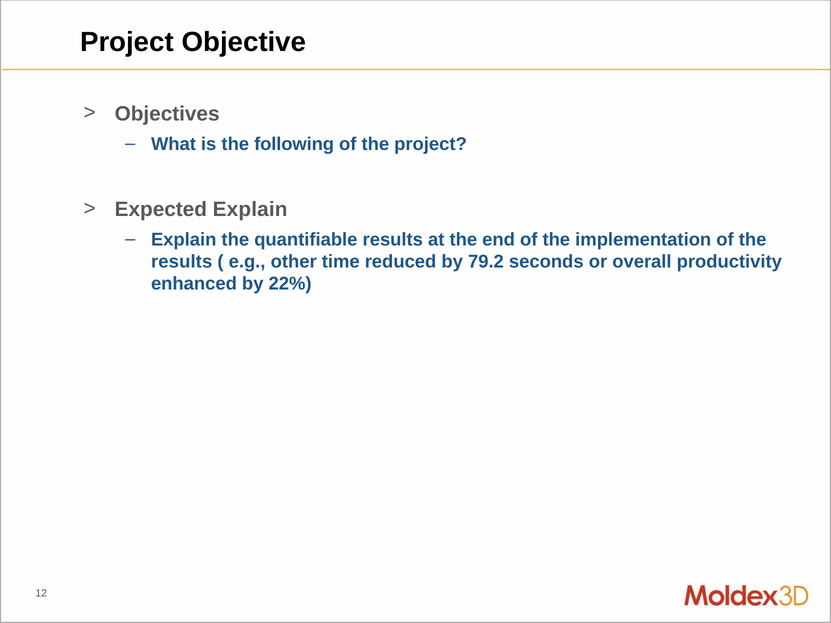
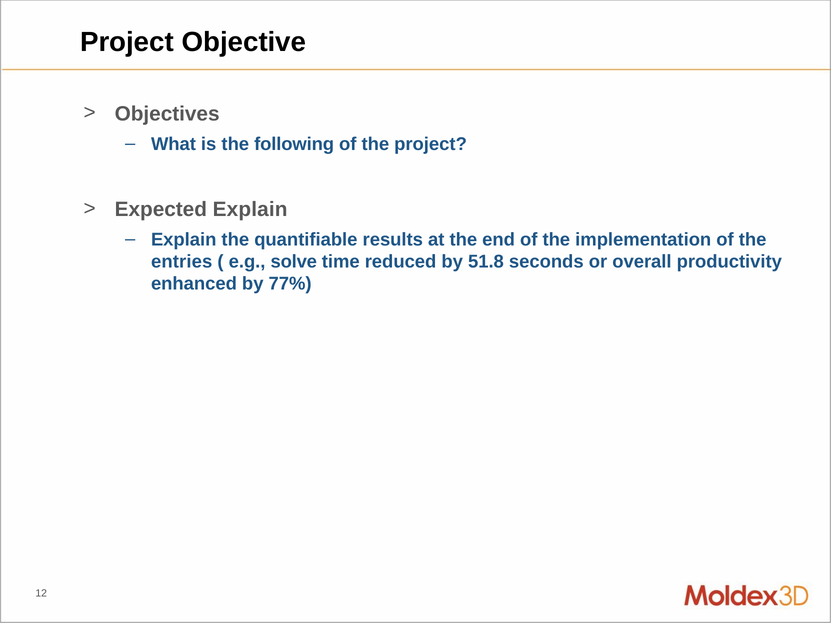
results at (182, 262): results -> entries
other: other -> solve
79.2: 79.2 -> 51.8
22%: 22% -> 77%
